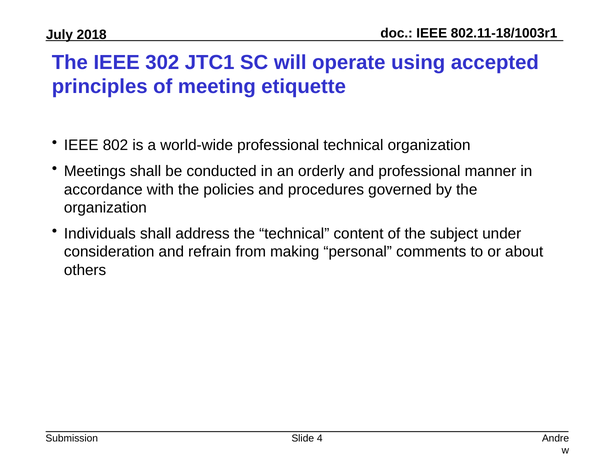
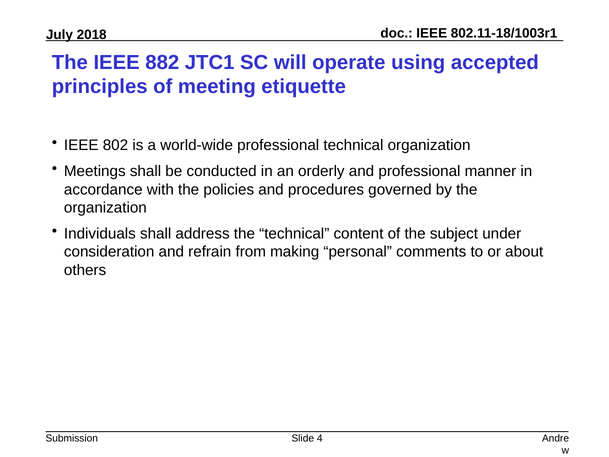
302: 302 -> 882
